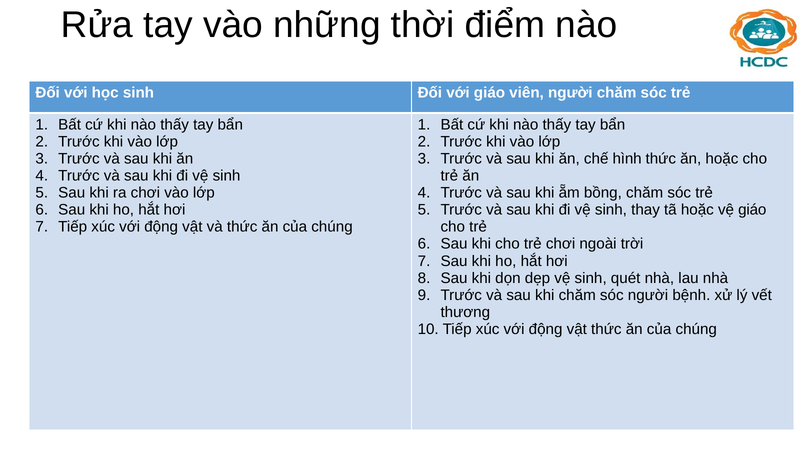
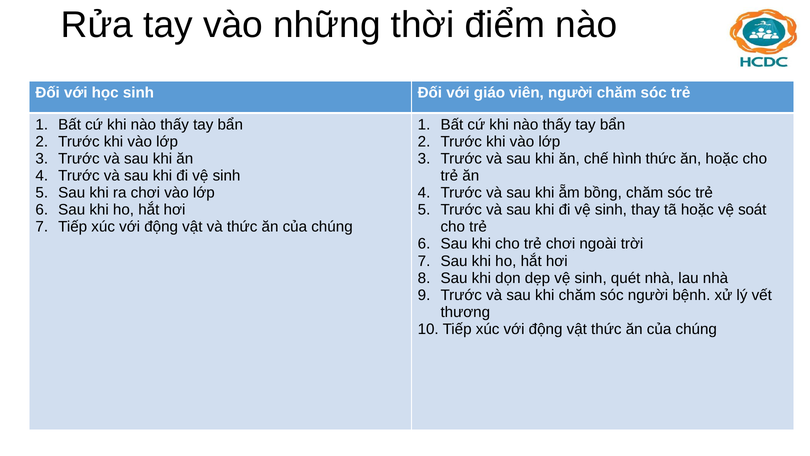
vệ giáo: giáo -> soát
